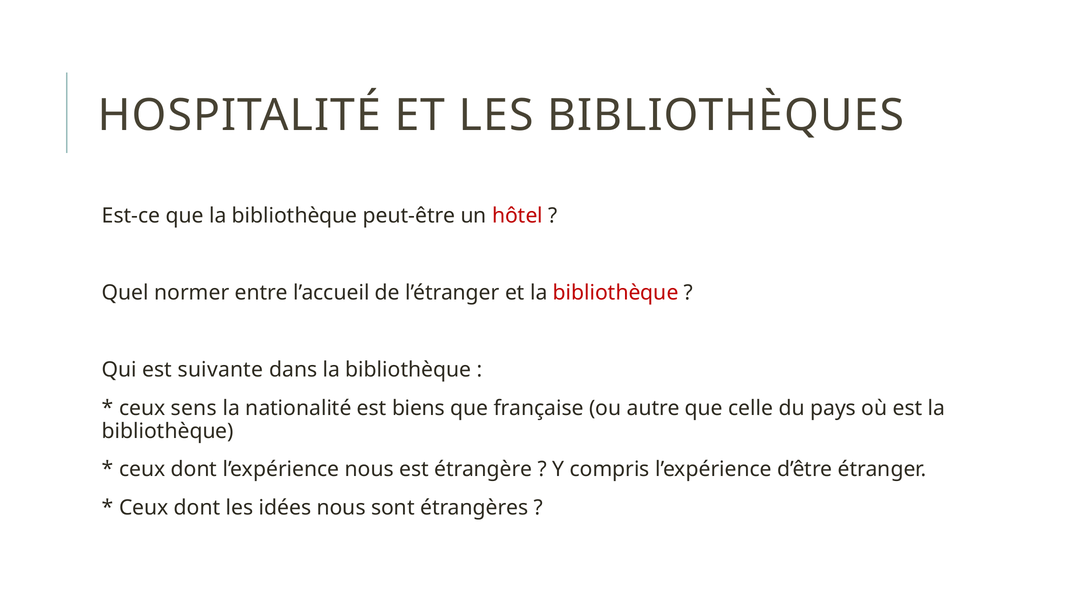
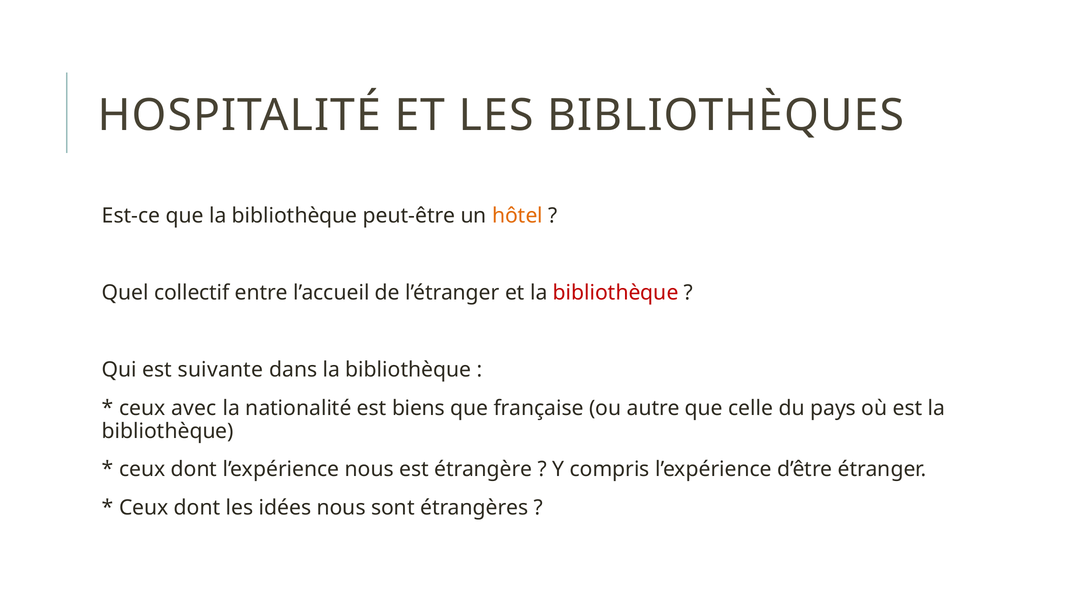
hôtel colour: red -> orange
normer: normer -> collectif
sens: sens -> avec
